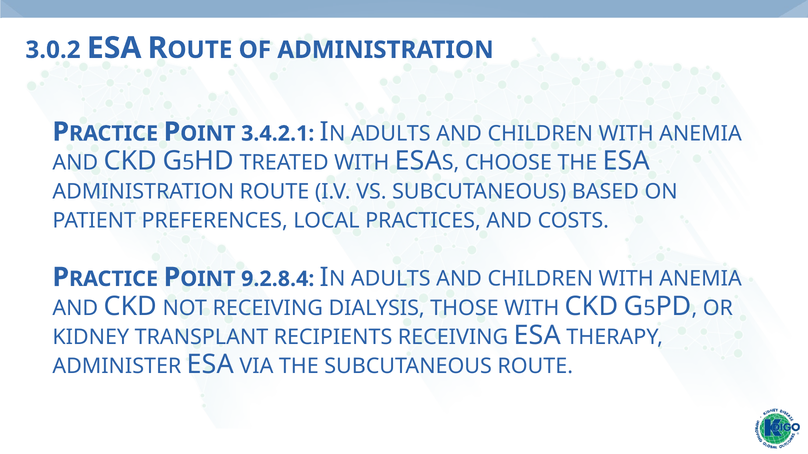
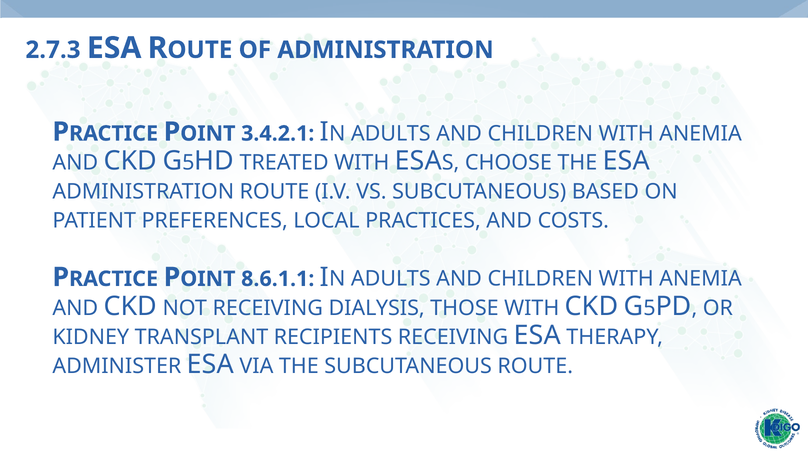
3.0.2: 3.0.2 -> 2.7.3
9.2.8.4: 9.2.8.4 -> 8.6.1.1
